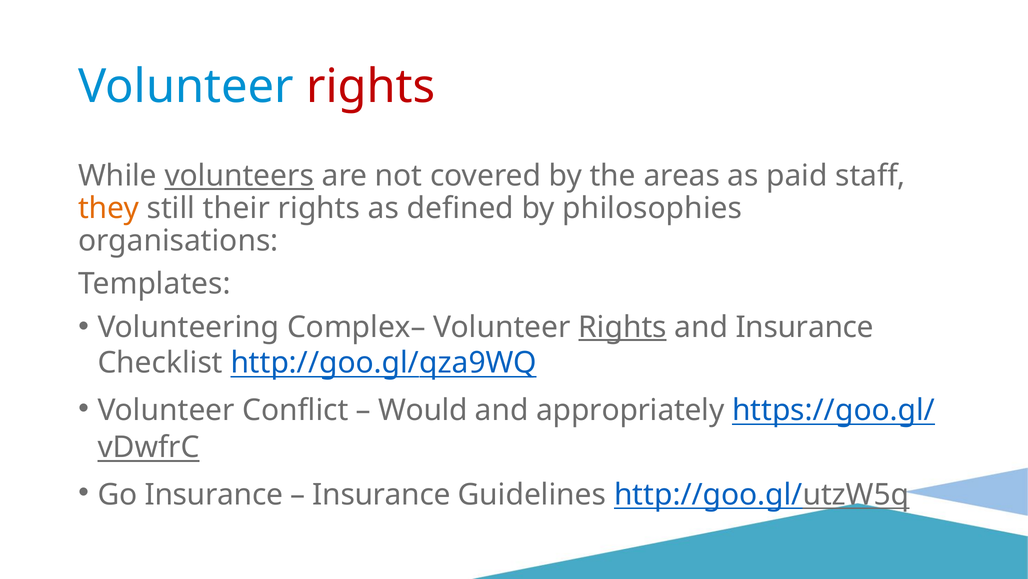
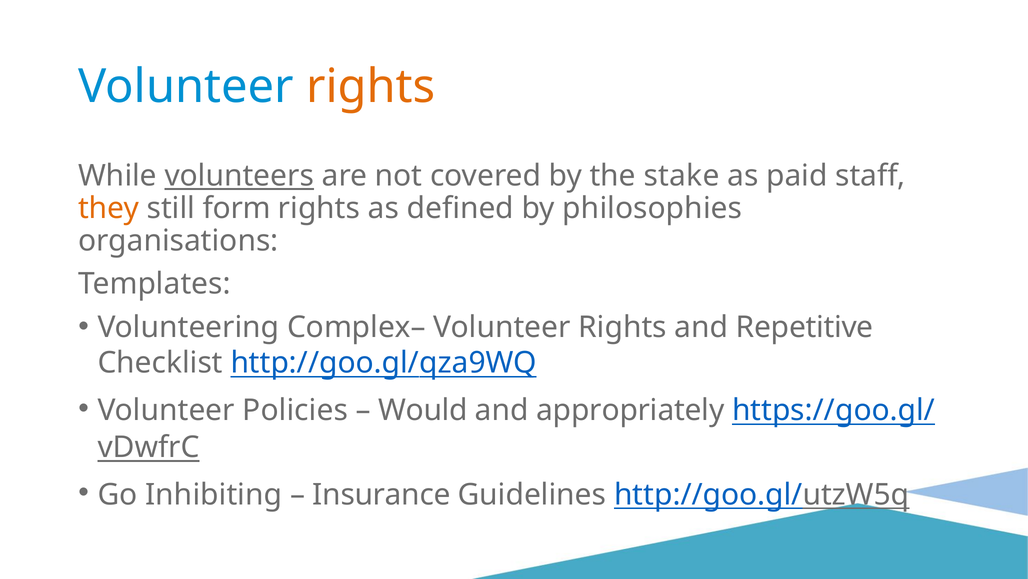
rights at (371, 86) colour: red -> orange
areas: areas -> stake
their: their -> form
Rights at (623, 327) underline: present -> none
and Insurance: Insurance -> Repetitive
Conflict: Conflict -> Policies
Go Insurance: Insurance -> Inhibiting
